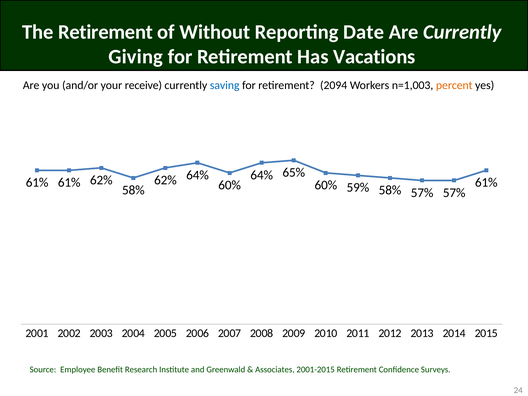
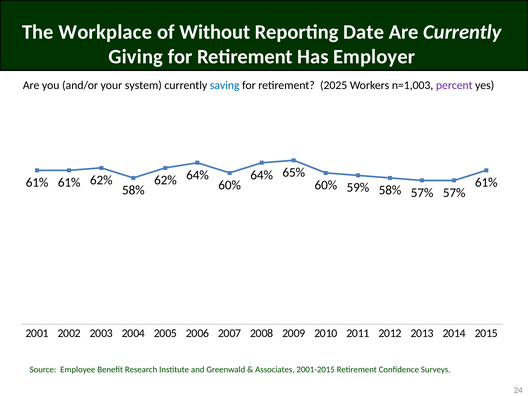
The Retirement: Retirement -> Workplace
Vacations: Vacations -> Employer
receive: receive -> system
2094: 2094 -> 2025
percent colour: orange -> purple
